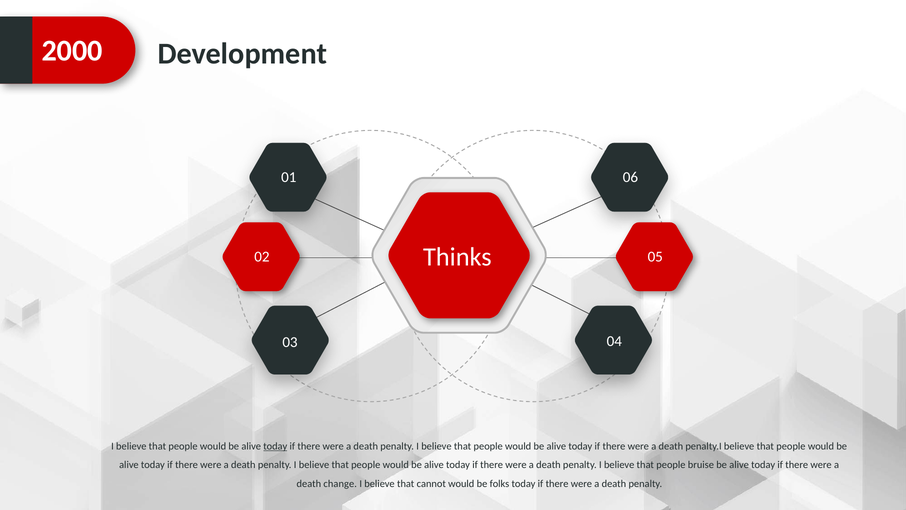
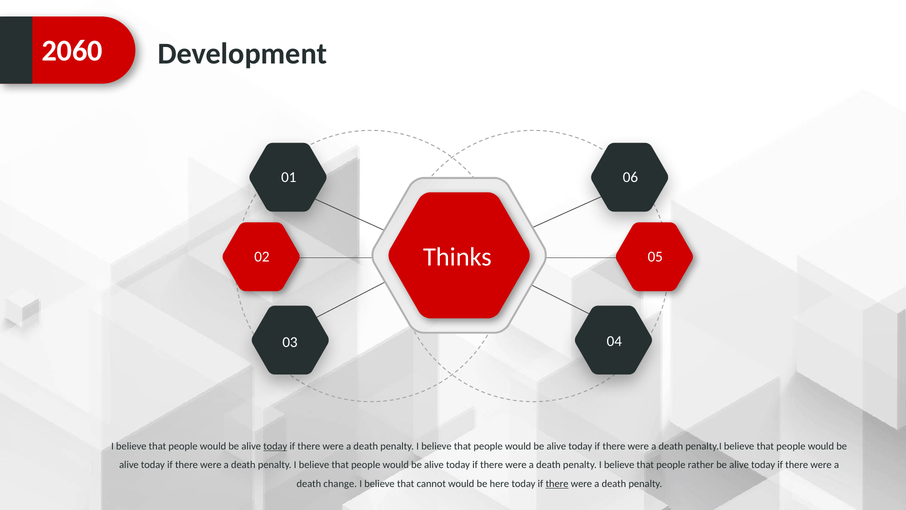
2000: 2000 -> 2060
bruise: bruise -> rather
folks: folks -> here
there at (557, 483) underline: none -> present
